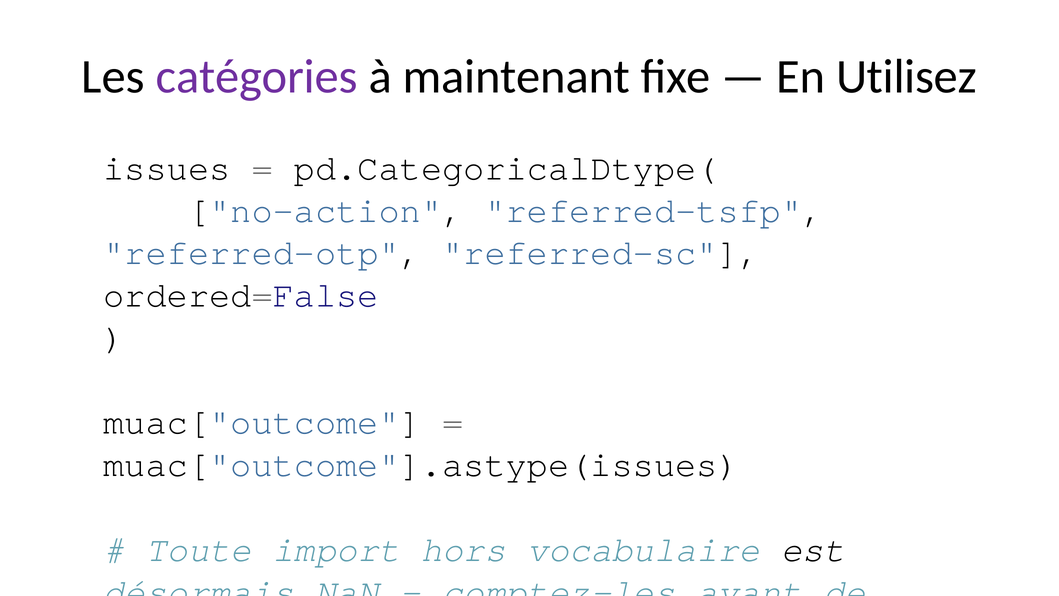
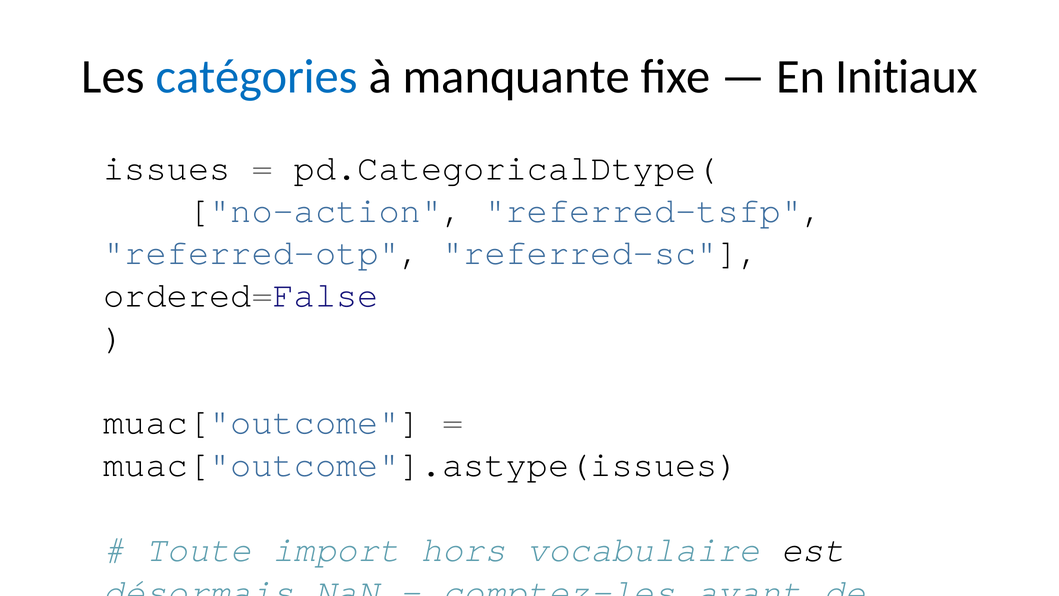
catégories colour: purple -> blue
maintenant: maintenant -> manquante
Utilisez: Utilisez -> Initiaux
